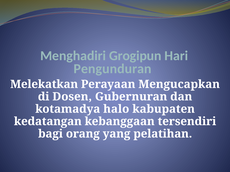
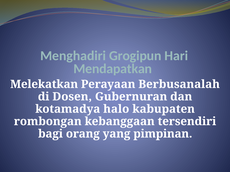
Pengunduran: Pengunduran -> Mendapatkan
Mengucapkan: Mengucapkan -> Berbusanalah
kedatangan: kedatangan -> rombongan
pelatihan: pelatihan -> pimpinan
